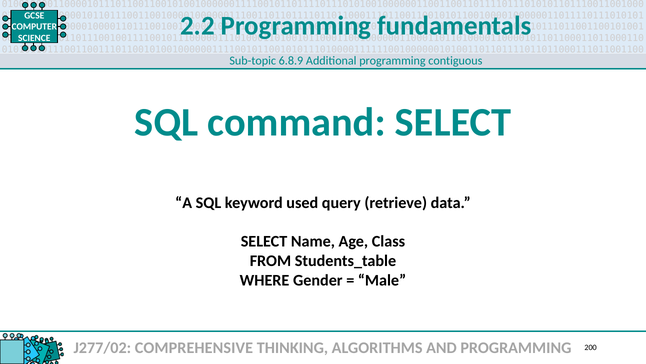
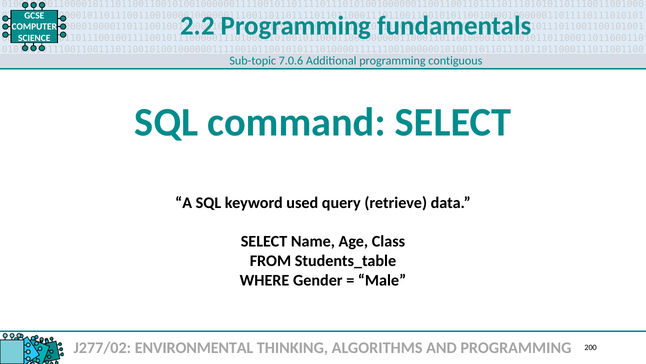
6.8.9: 6.8.9 -> 7.0.6
COMPREHENSIVE: COMPREHENSIVE -> ENVIRONMENTAL
